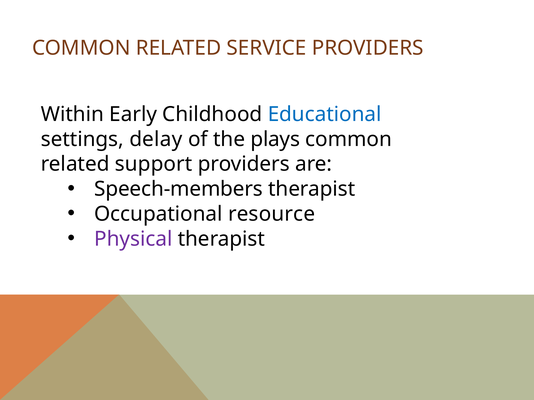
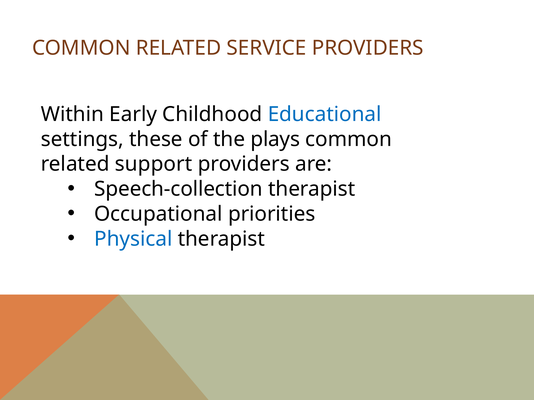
delay: delay -> these
Speech-members: Speech-members -> Speech-collection
resource: resource -> priorities
Physical colour: purple -> blue
